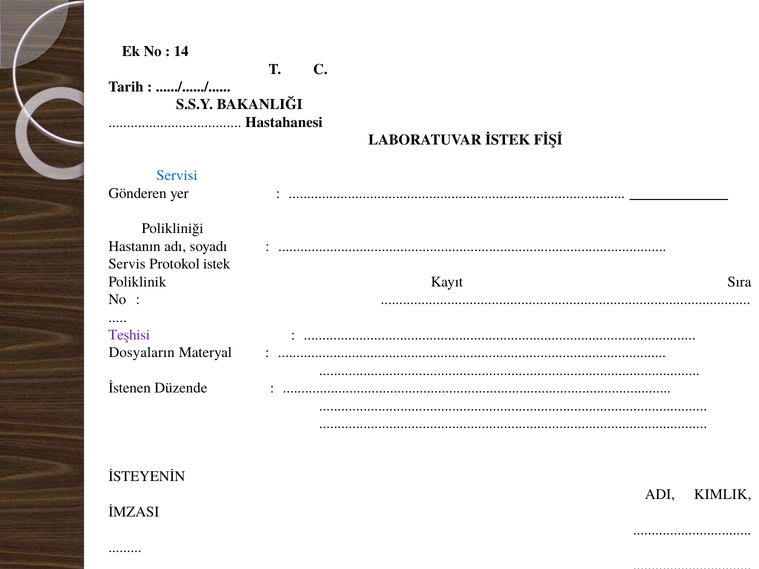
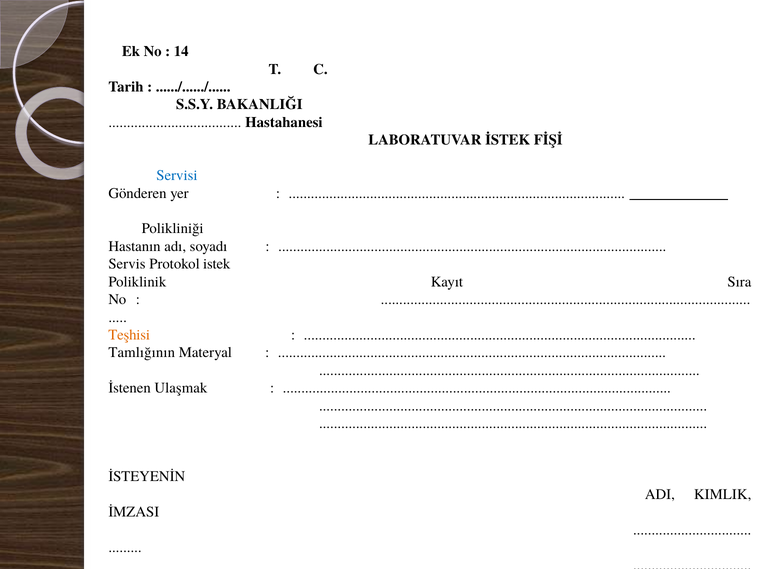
Teşhisi colour: purple -> orange
Dosyaların: Dosyaların -> Tamlığının
Düzende: Düzende -> Ulaşmak
